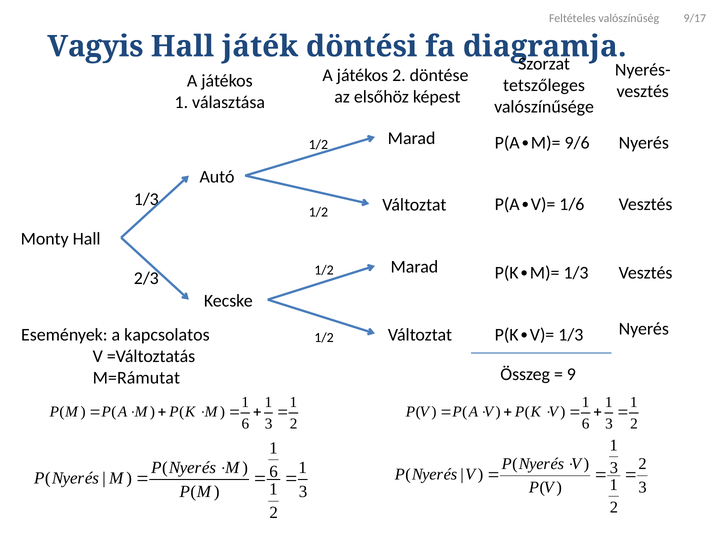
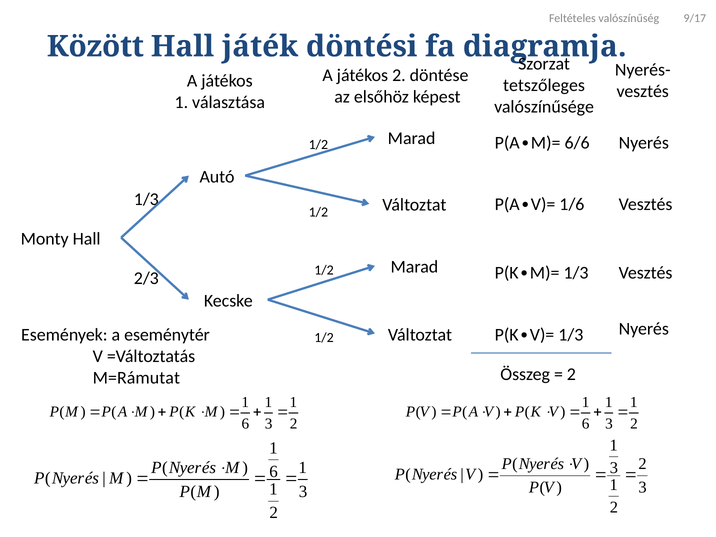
Vagyis: Vagyis -> Között
9/6: 9/6 -> 6/6
kapcsolatos: kapcsolatos -> eseménytér
9 at (571, 374): 9 -> 2
